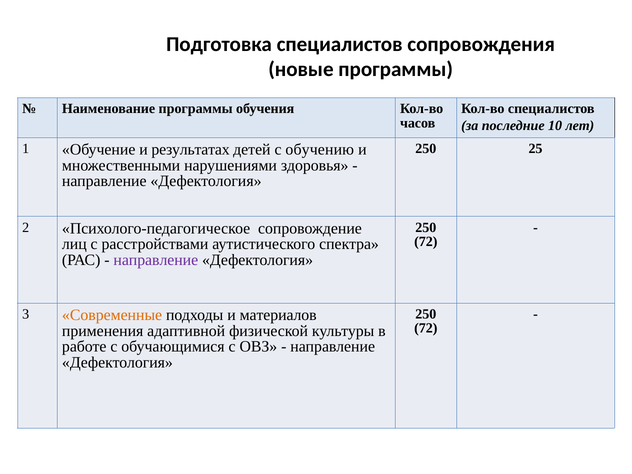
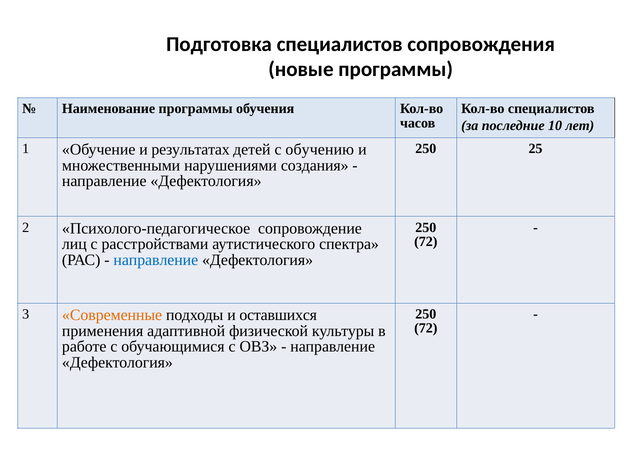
здоровья: здоровья -> создания
направление at (156, 260) colour: purple -> blue
материалов: материалов -> оставшихся
